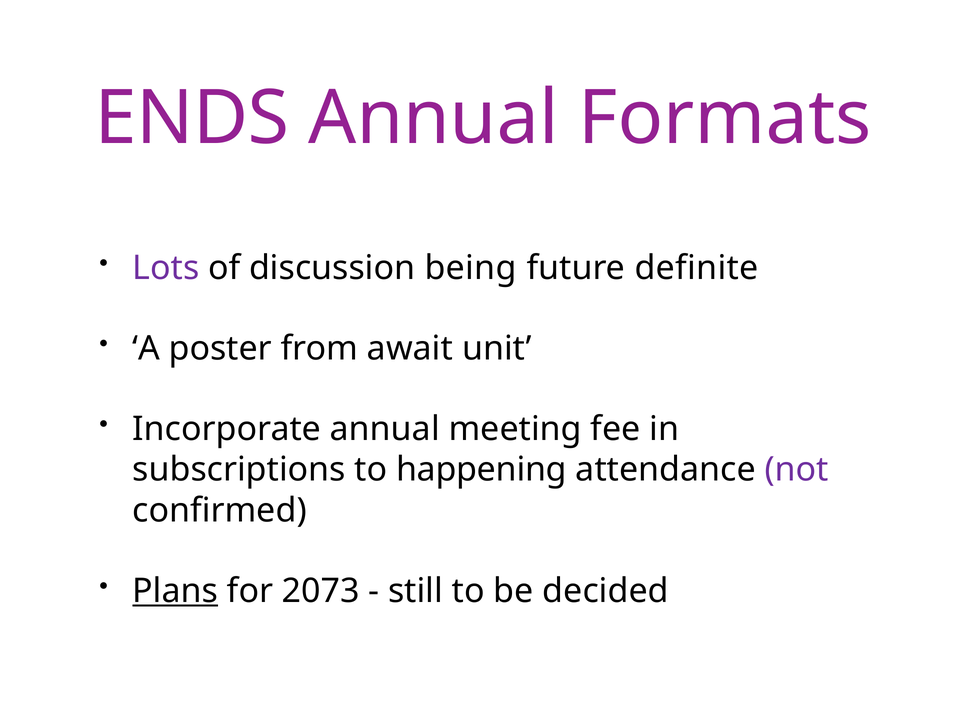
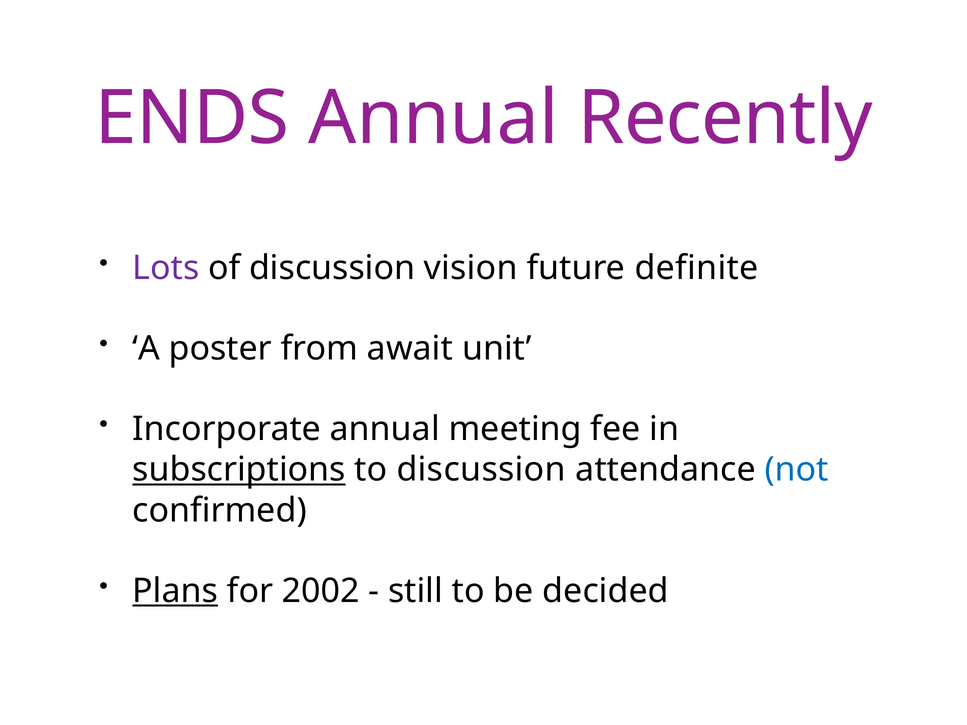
Formats: Formats -> Recently
being: being -> vision
subscriptions underline: none -> present
to happening: happening -> discussion
not colour: purple -> blue
2073: 2073 -> 2002
